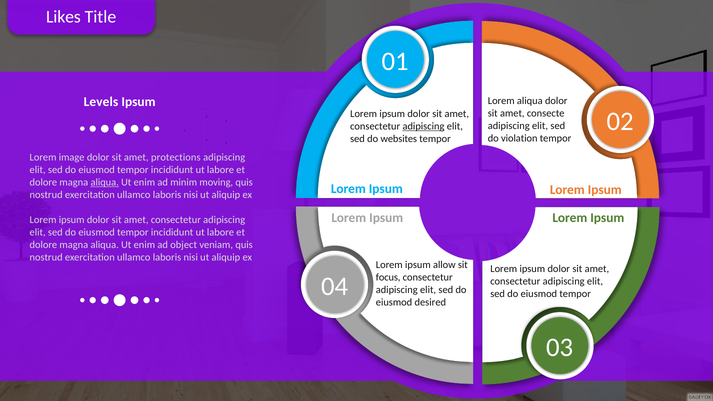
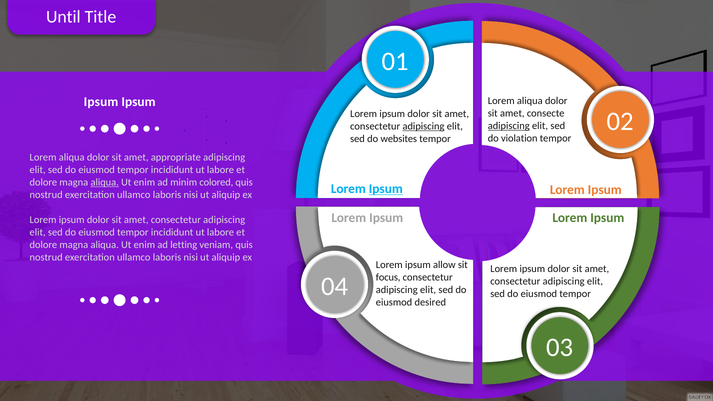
Likes: Likes -> Until
Levels at (101, 102): Levels -> Ipsum
adipiscing at (509, 126) underline: none -> present
image at (72, 158): image -> aliqua
protections: protections -> appropriate
moving: moving -> colored
Ipsum at (386, 189) underline: none -> present
object: object -> letting
